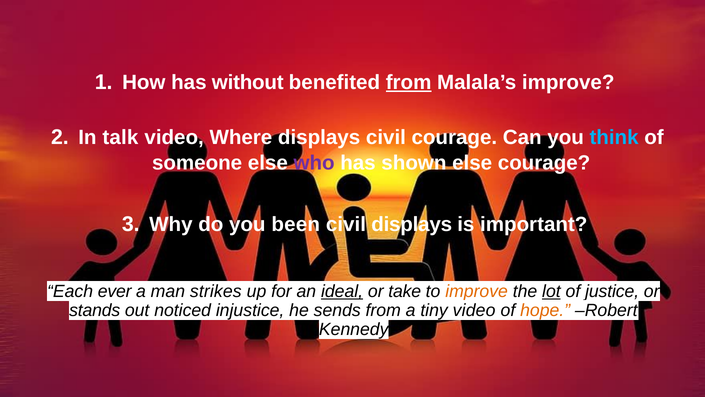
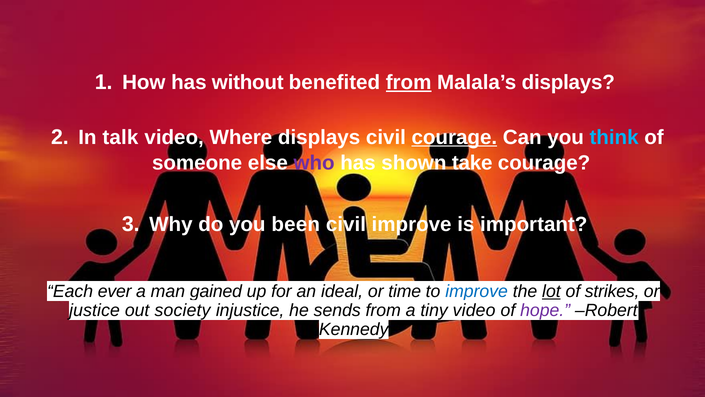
Malala’s improve: improve -> displays
courage at (454, 137) underline: none -> present
shown else: else -> take
civil displays: displays -> improve
strikes: strikes -> gained
ideal underline: present -> none
take: take -> time
improve at (477, 291) colour: orange -> blue
justice: justice -> strikes
stands: stands -> justice
noticed: noticed -> society
hope colour: orange -> purple
